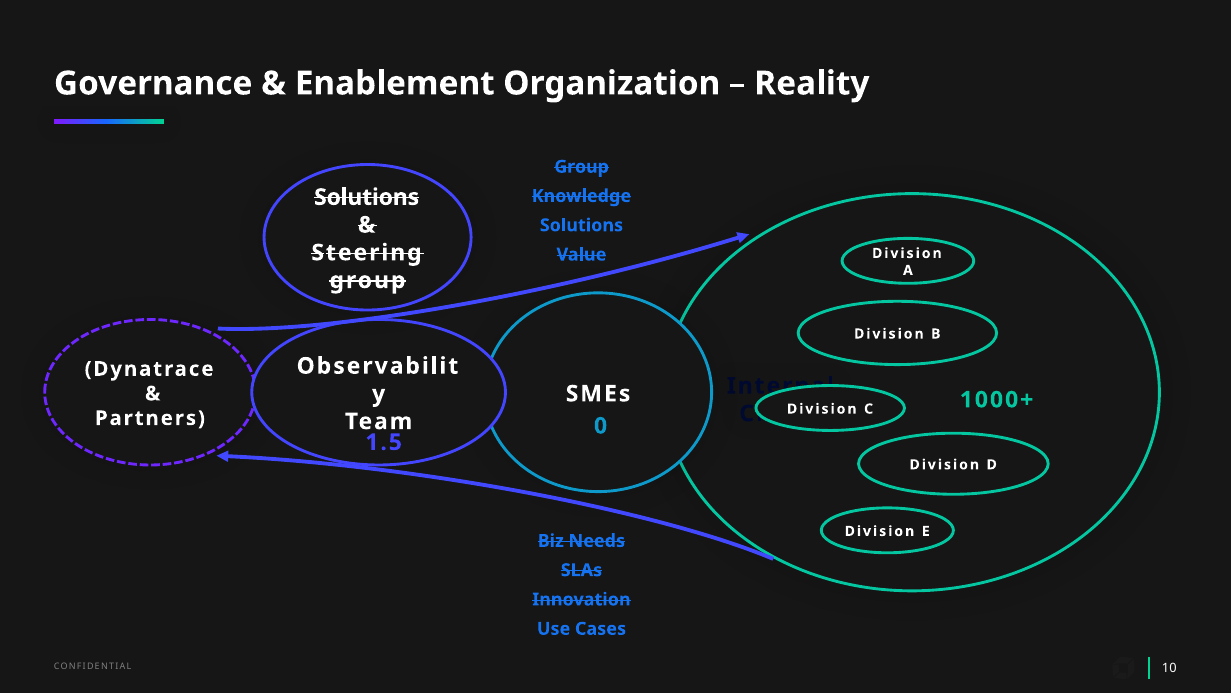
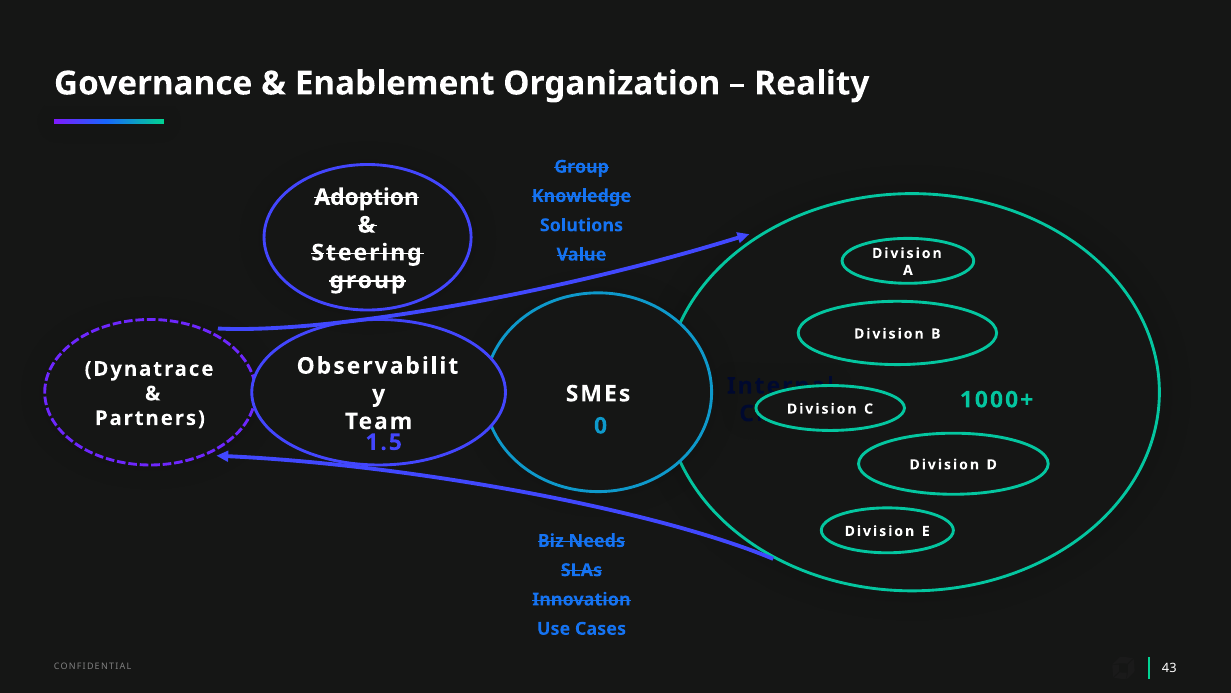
Solutions at (367, 197): Solutions -> Adoption
10: 10 -> 43
